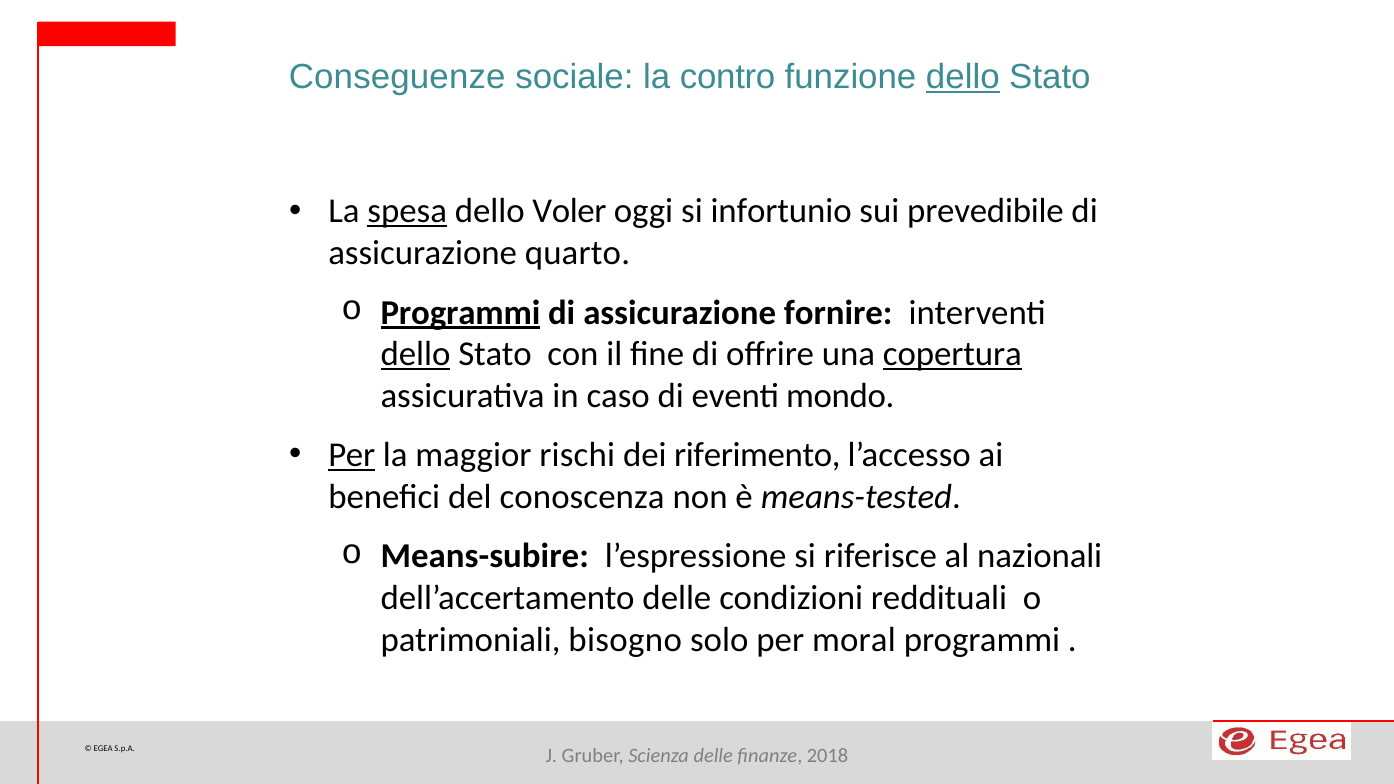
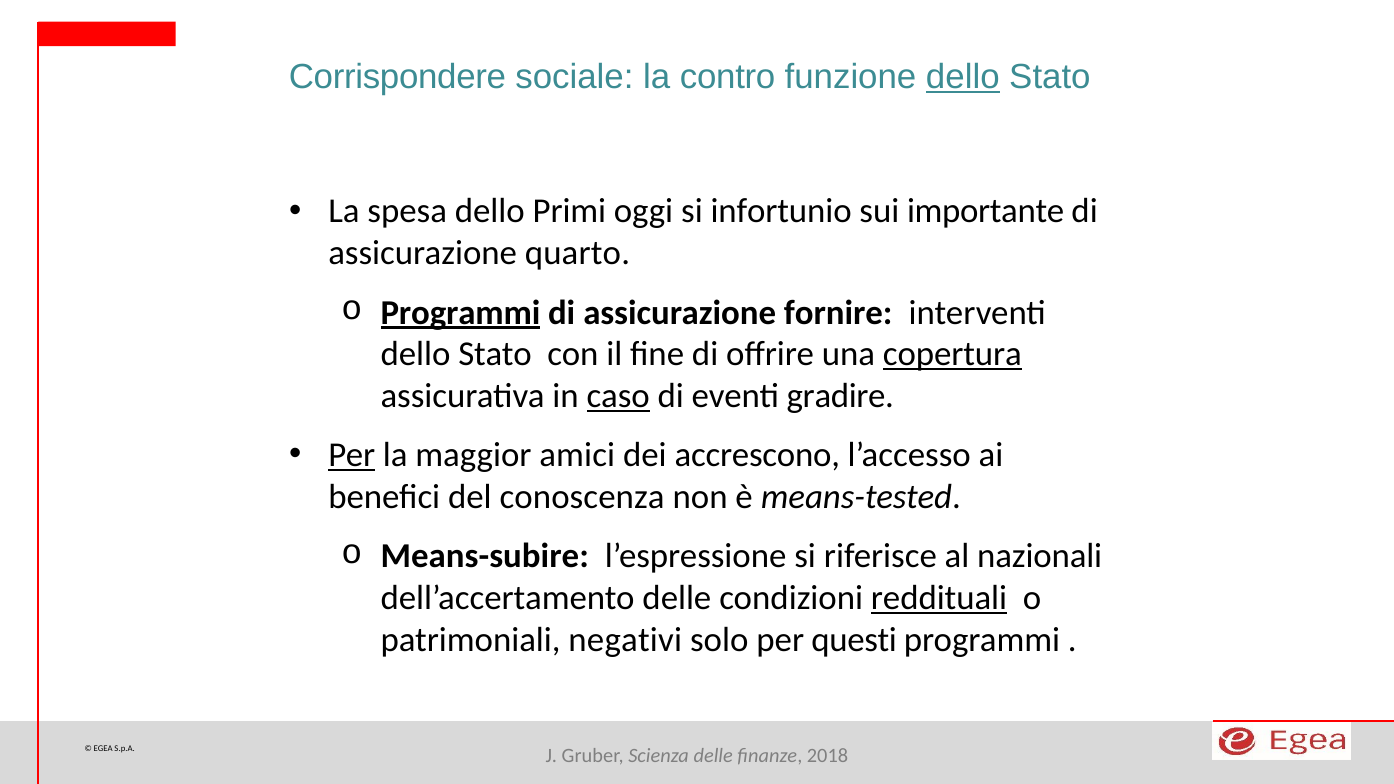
Conseguenze: Conseguenze -> Corrispondere
spesa underline: present -> none
Voler: Voler -> Primi
prevedibile: prevedibile -> importante
dello at (415, 354) underline: present -> none
caso underline: none -> present
mondo: mondo -> gradire
rischi: rischi -> amici
riferimento: riferimento -> accrescono
reddituali underline: none -> present
bisogno: bisogno -> negativi
moral: moral -> questi
